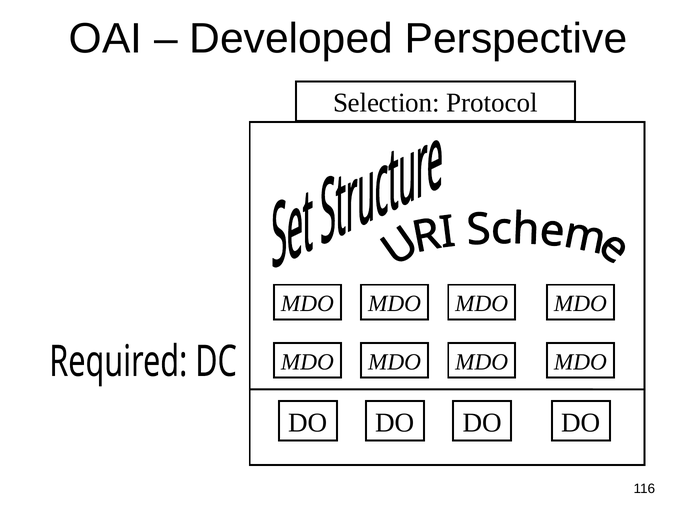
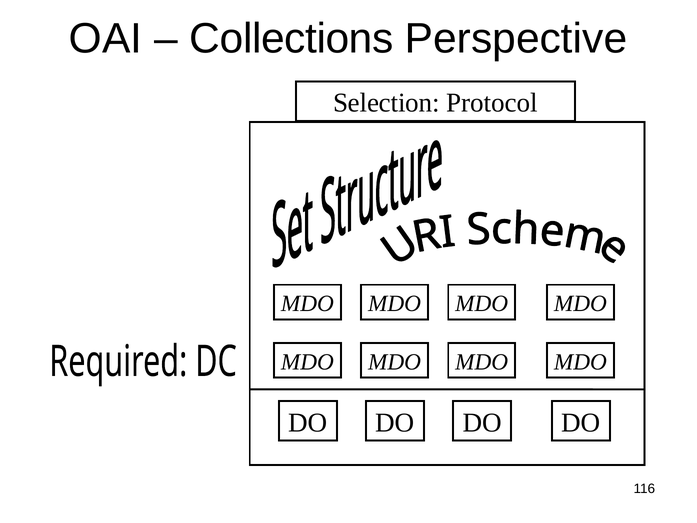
Developed: Developed -> Collections
